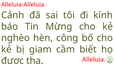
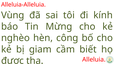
Cảnh: Cảnh -> Vùng
